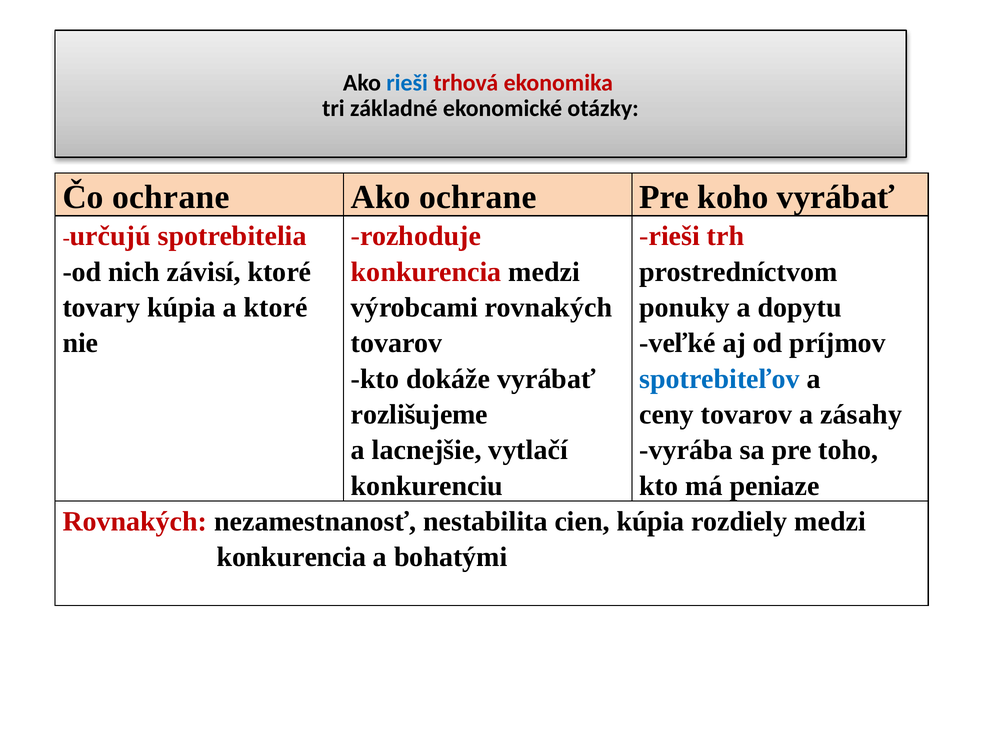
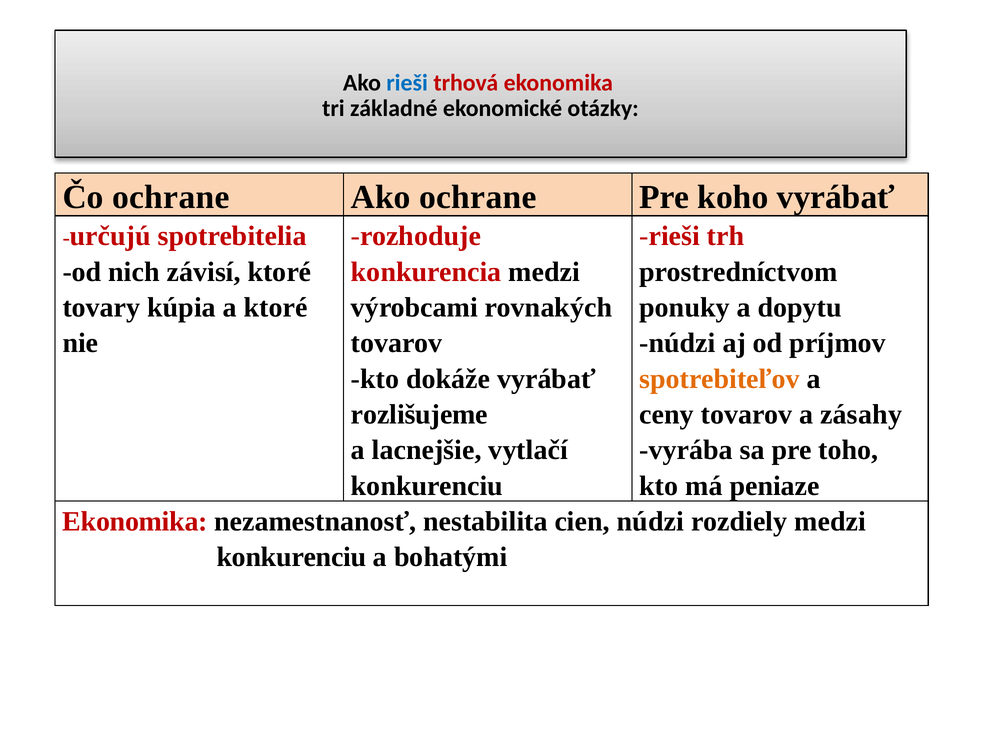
veľké at (678, 343): veľké -> núdzi
spotrebiteľov colour: blue -> orange
Rovnakých at (135, 522): Rovnakých -> Ekonomika
cien kúpia: kúpia -> núdzi
konkurencia at (291, 557): konkurencia -> konkurenciu
